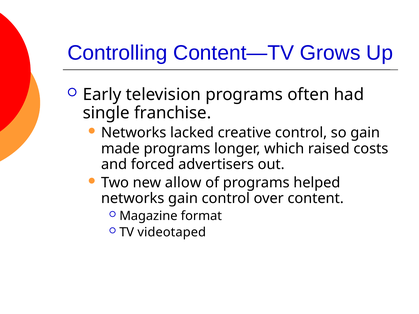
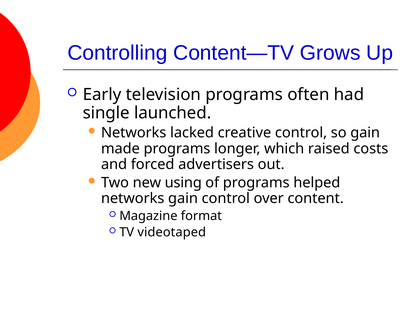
franchise: franchise -> launched
allow: allow -> using
